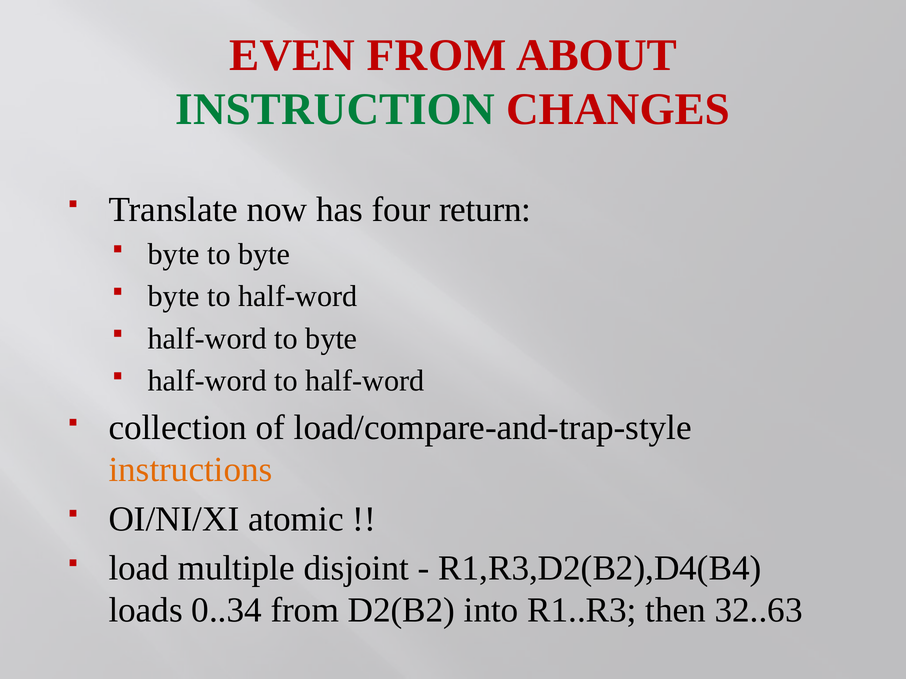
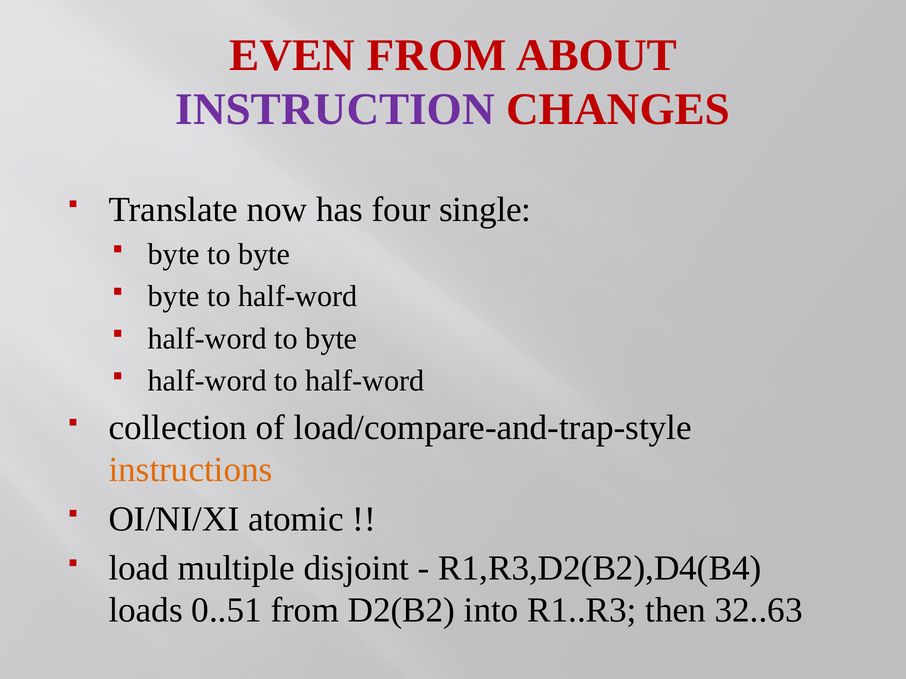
INSTRUCTION colour: green -> purple
return: return -> single
0..34: 0..34 -> 0..51
